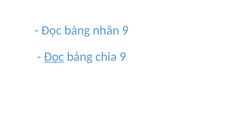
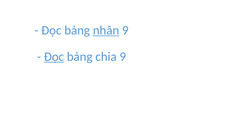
nhân underline: none -> present
